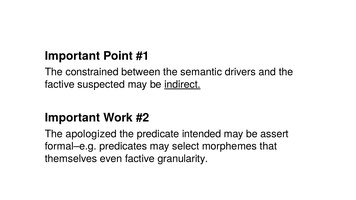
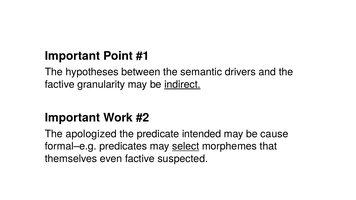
constrained: constrained -> hypotheses
suspected: suspected -> granularity
assert: assert -> cause
select underline: none -> present
granularity: granularity -> suspected
